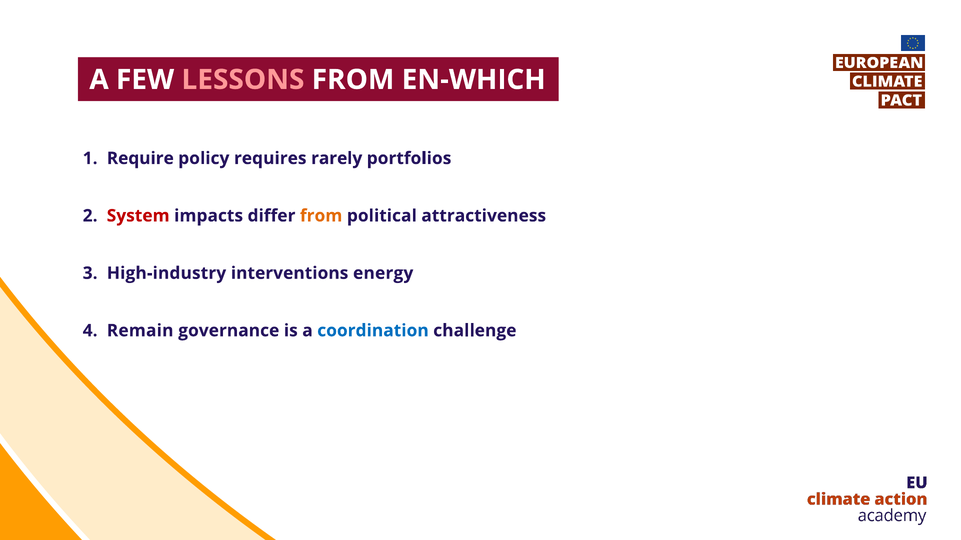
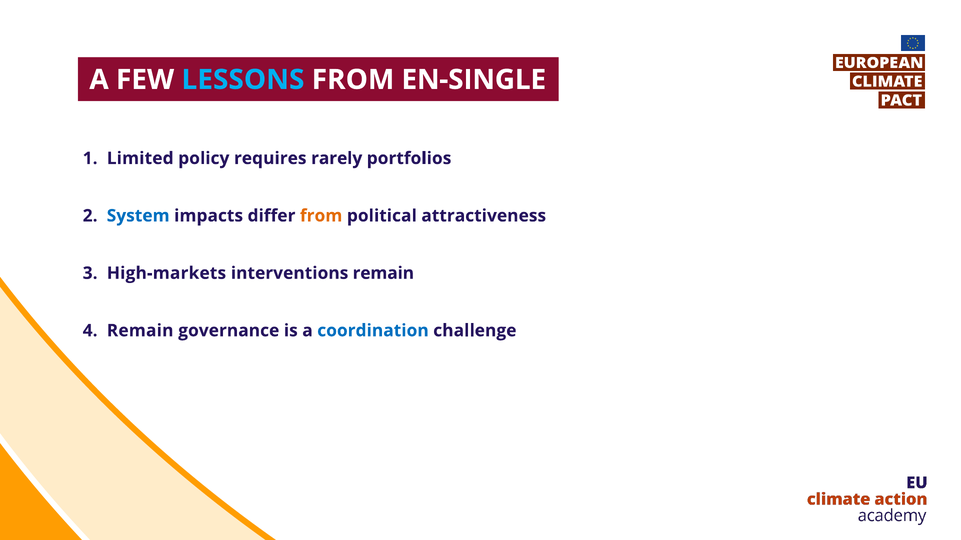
LESSONS colour: pink -> light blue
EN-WHICH: EN-WHICH -> EN-SINGLE
Require: Require -> Limited
System colour: red -> blue
High-industry: High-industry -> High-markets
interventions energy: energy -> remain
